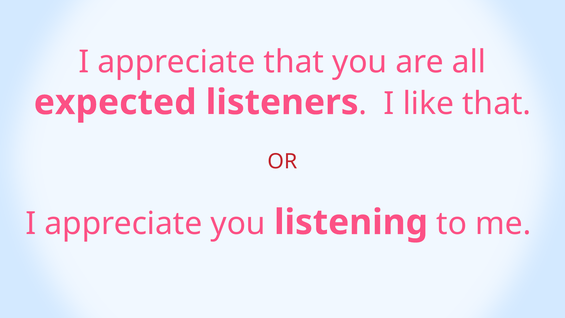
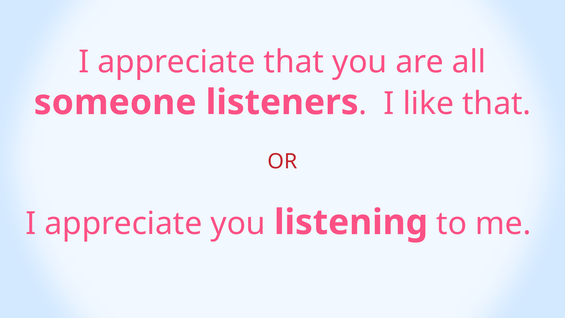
expected: expected -> someone
